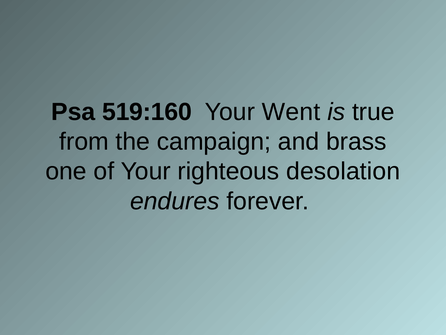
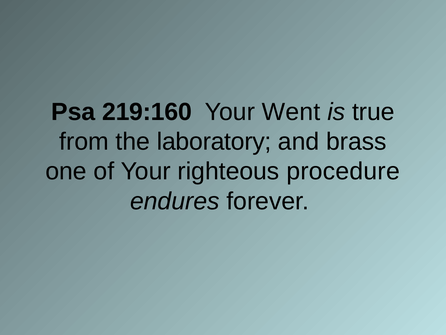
519:160: 519:160 -> 219:160
campaign: campaign -> laboratory
desolation: desolation -> procedure
